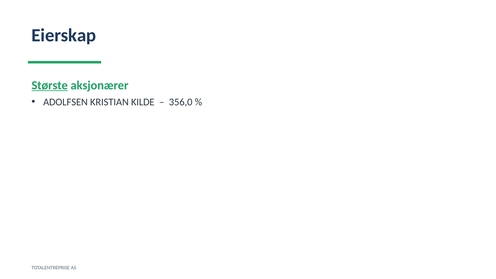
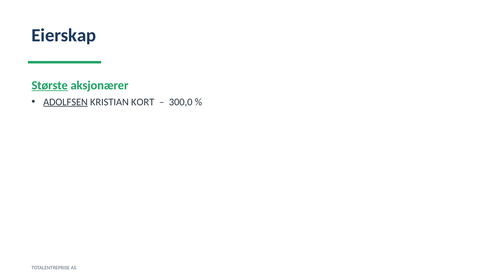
ADOLFSEN underline: none -> present
KILDE: KILDE -> KORT
356,0: 356,0 -> 300,0
